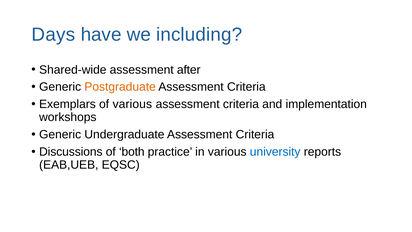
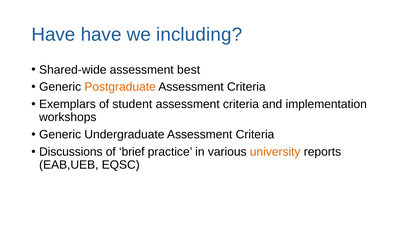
Days at (53, 35): Days -> Have
after: after -> best
of various: various -> student
both: both -> brief
university colour: blue -> orange
